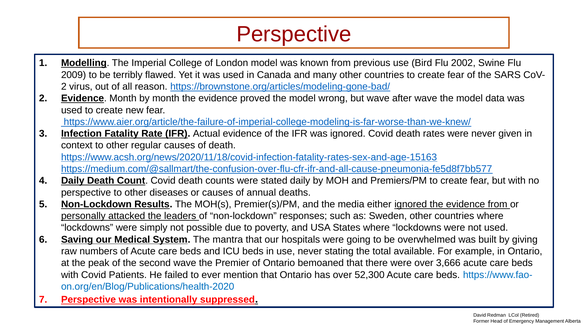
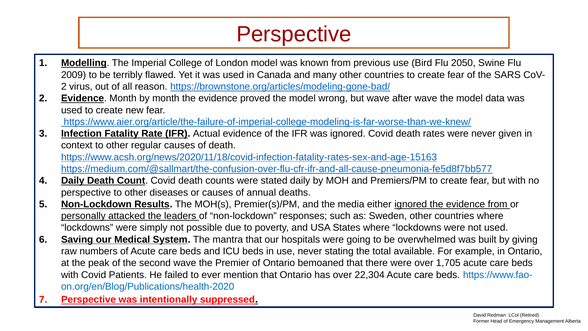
2002: 2002 -> 2050
3,666: 3,666 -> 1,705
52,300: 52,300 -> 22,304
